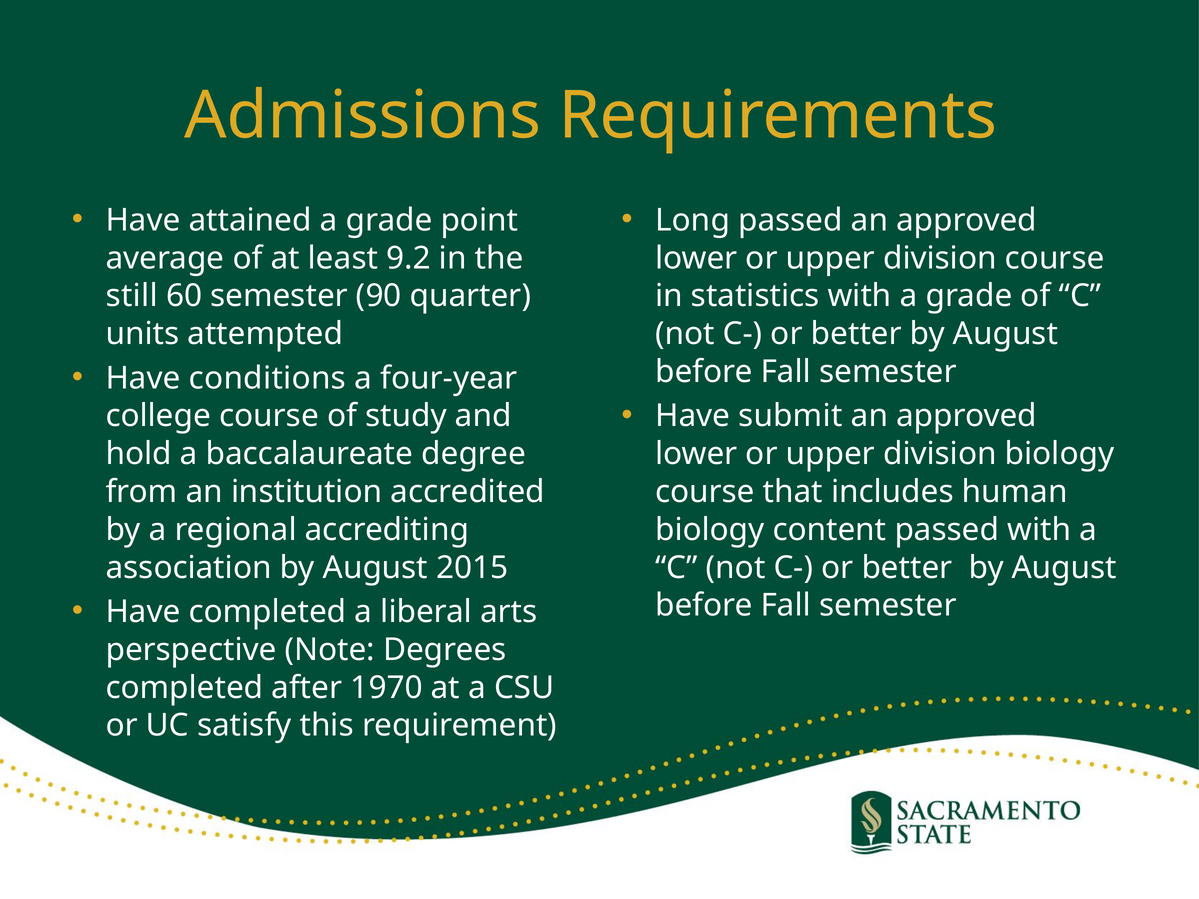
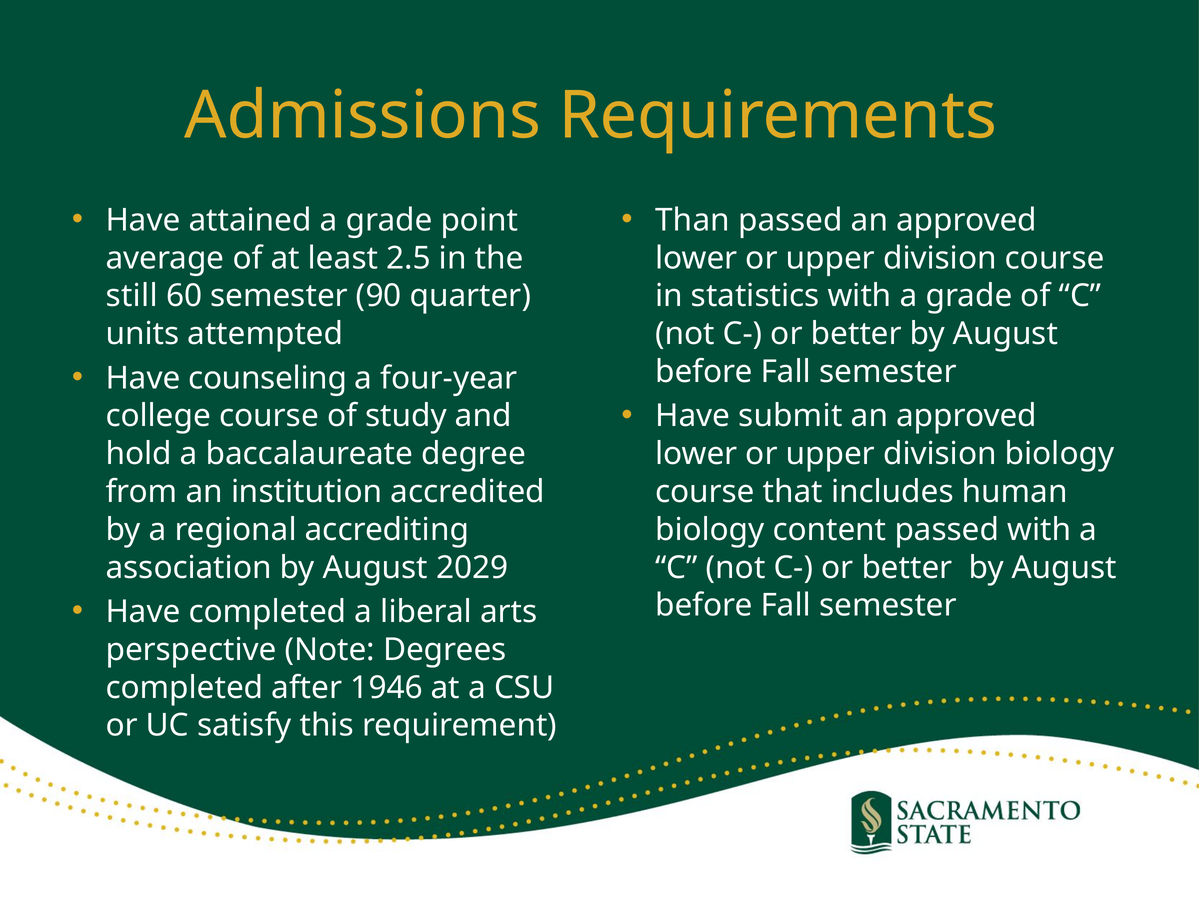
Long: Long -> Than
9.2: 9.2 -> 2.5
conditions: conditions -> counseling
2015: 2015 -> 2029
1970: 1970 -> 1946
